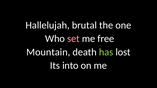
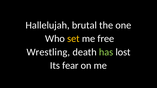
set colour: pink -> yellow
Mountain: Mountain -> Wrestling
into: into -> fear
